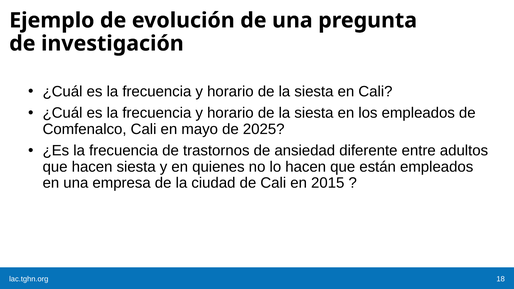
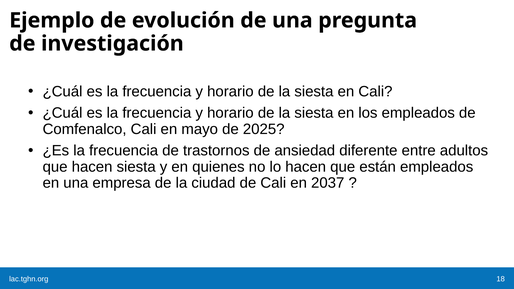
2015: 2015 -> 2037
